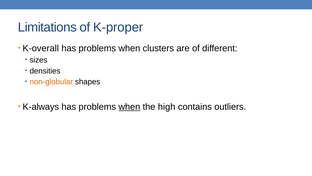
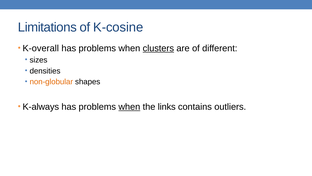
K-proper: K-proper -> K-cosine
clusters underline: none -> present
high: high -> links
